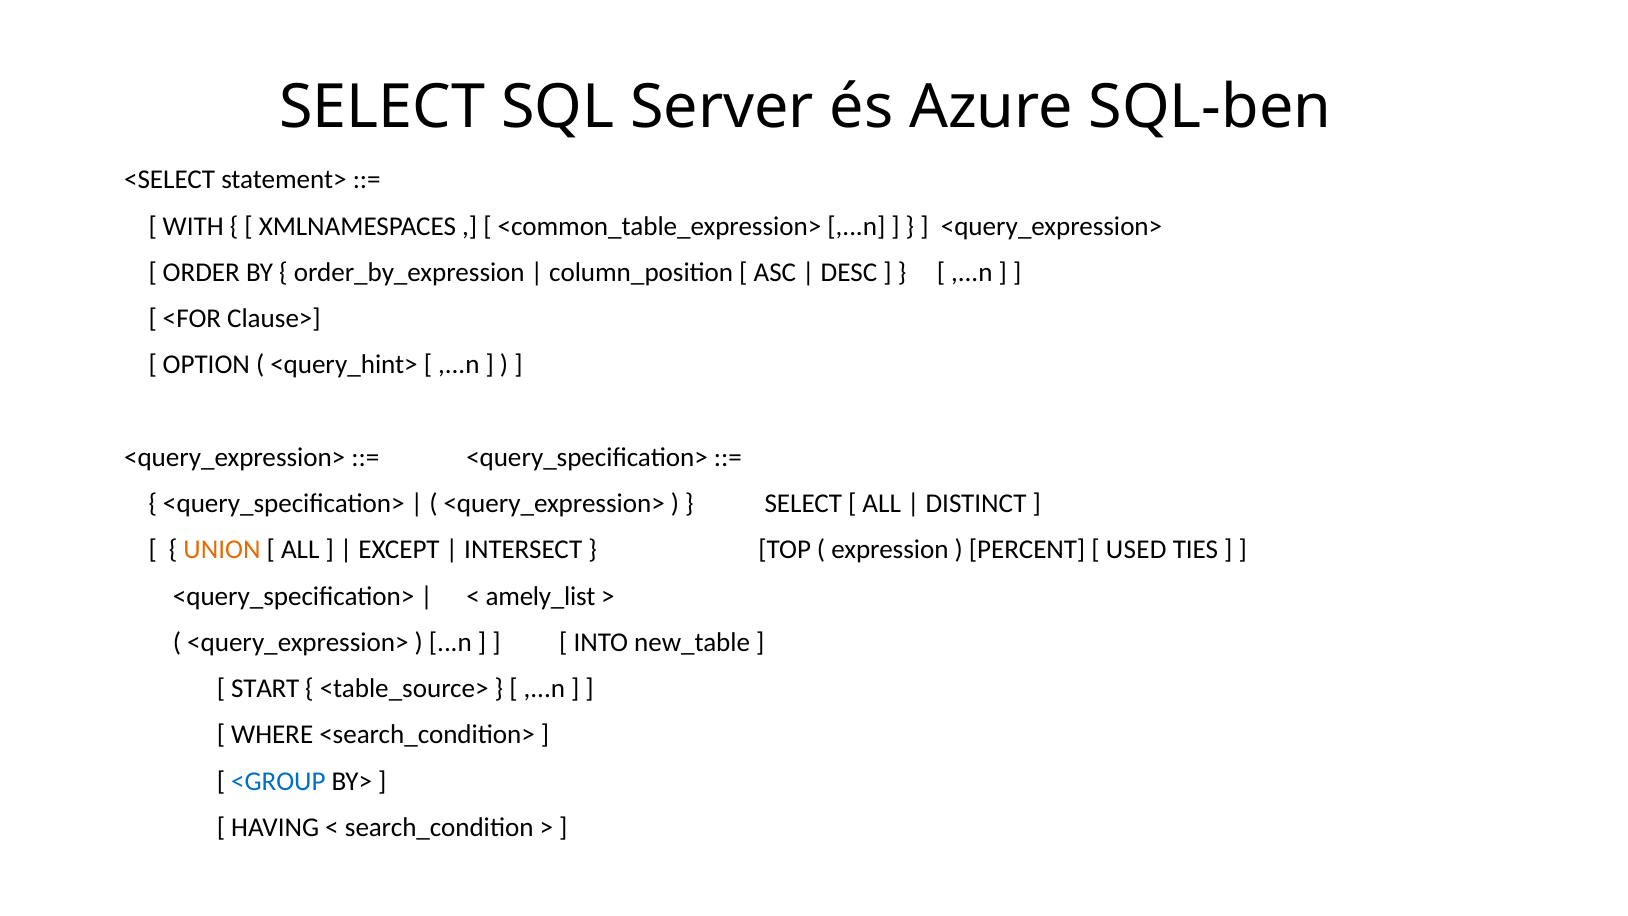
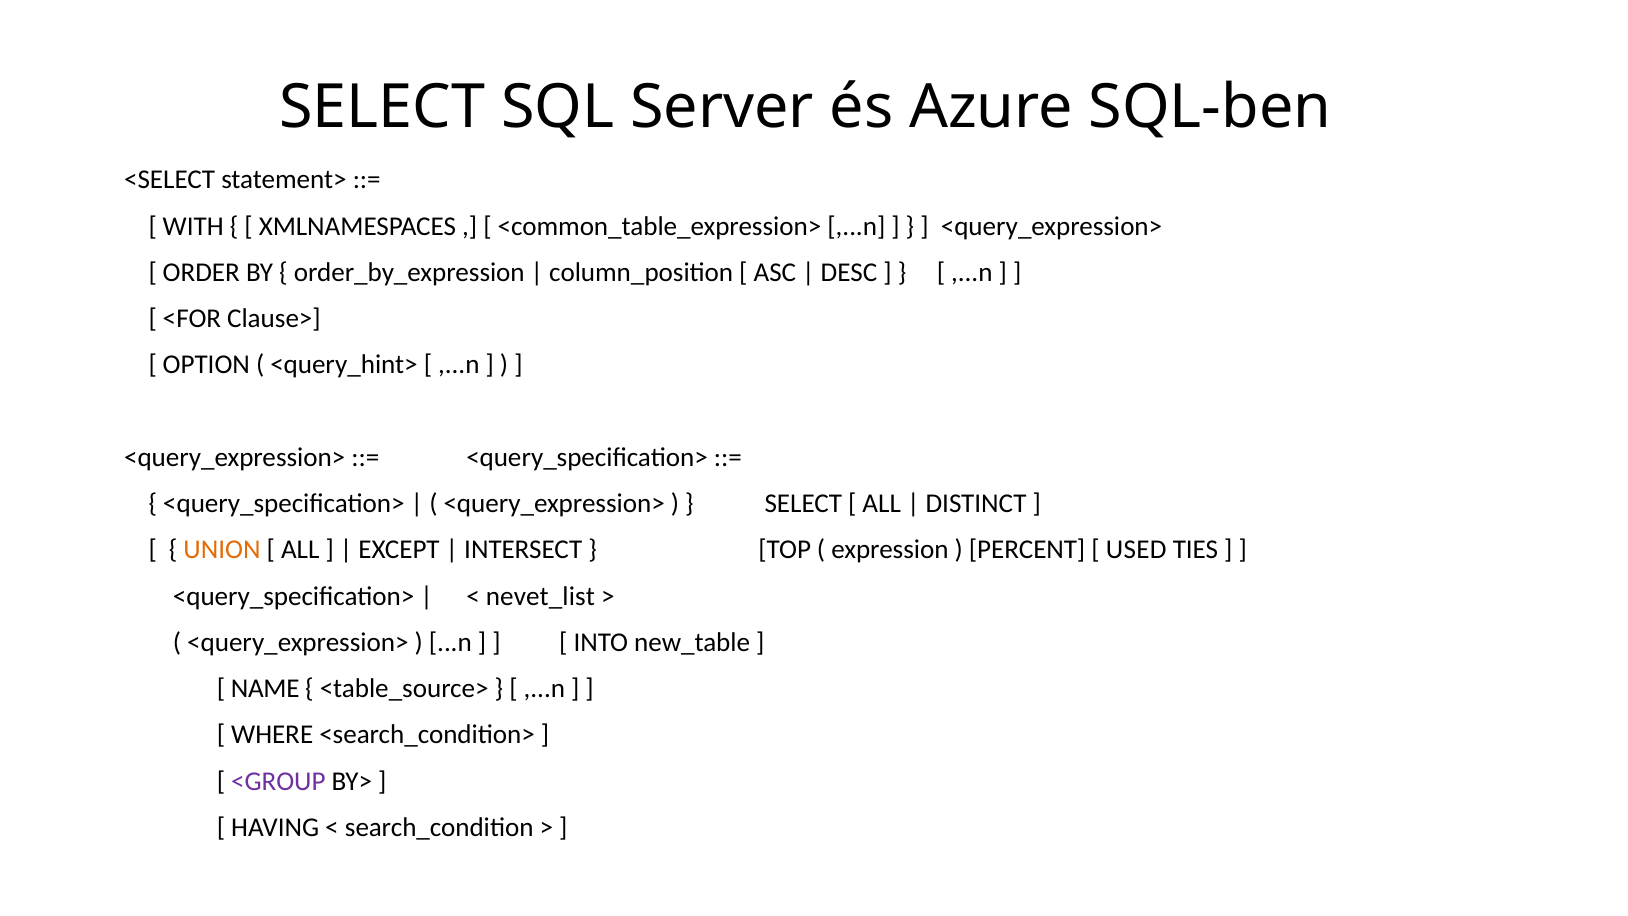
amely_list: amely_list -> nevet_list
START: START -> NAME
<GROUP colour: blue -> purple
